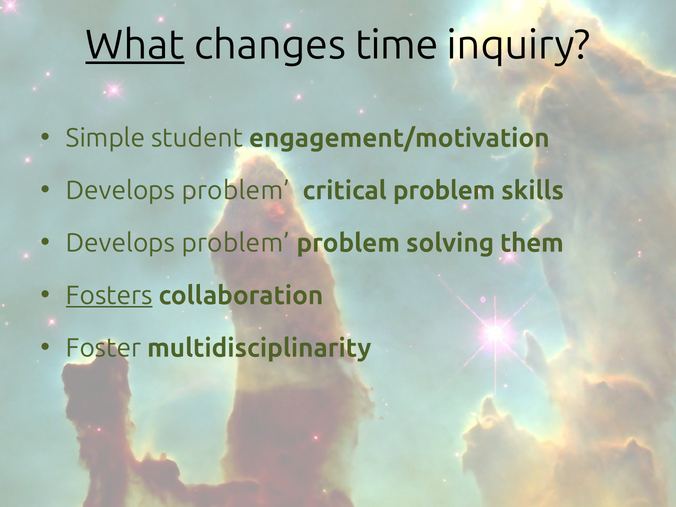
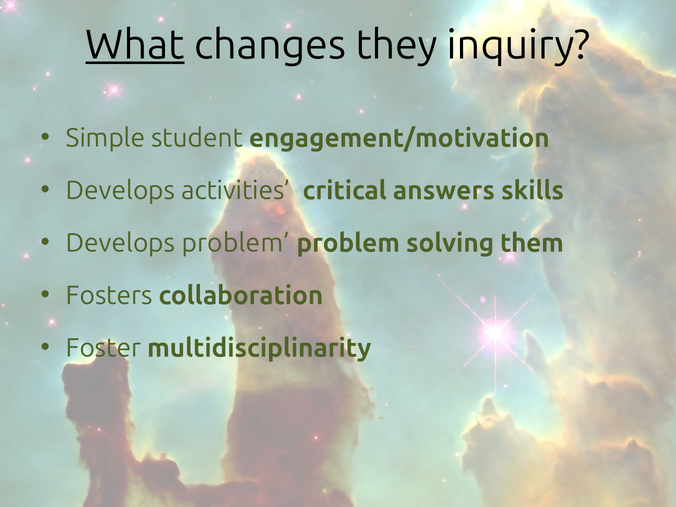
time: time -> they
problem at (236, 191): problem -> activities
critical problem: problem -> answers
Fosters underline: present -> none
